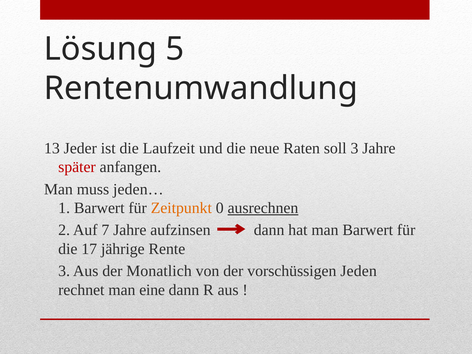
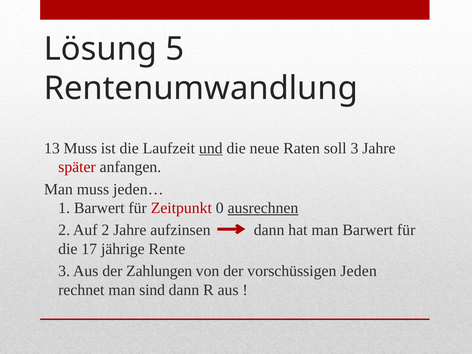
13 Jeder: Jeder -> Muss
und underline: none -> present
Zeitpunkt colour: orange -> red
Auf 7: 7 -> 2
Monatlich: Monatlich -> Zahlungen
eine: eine -> sind
